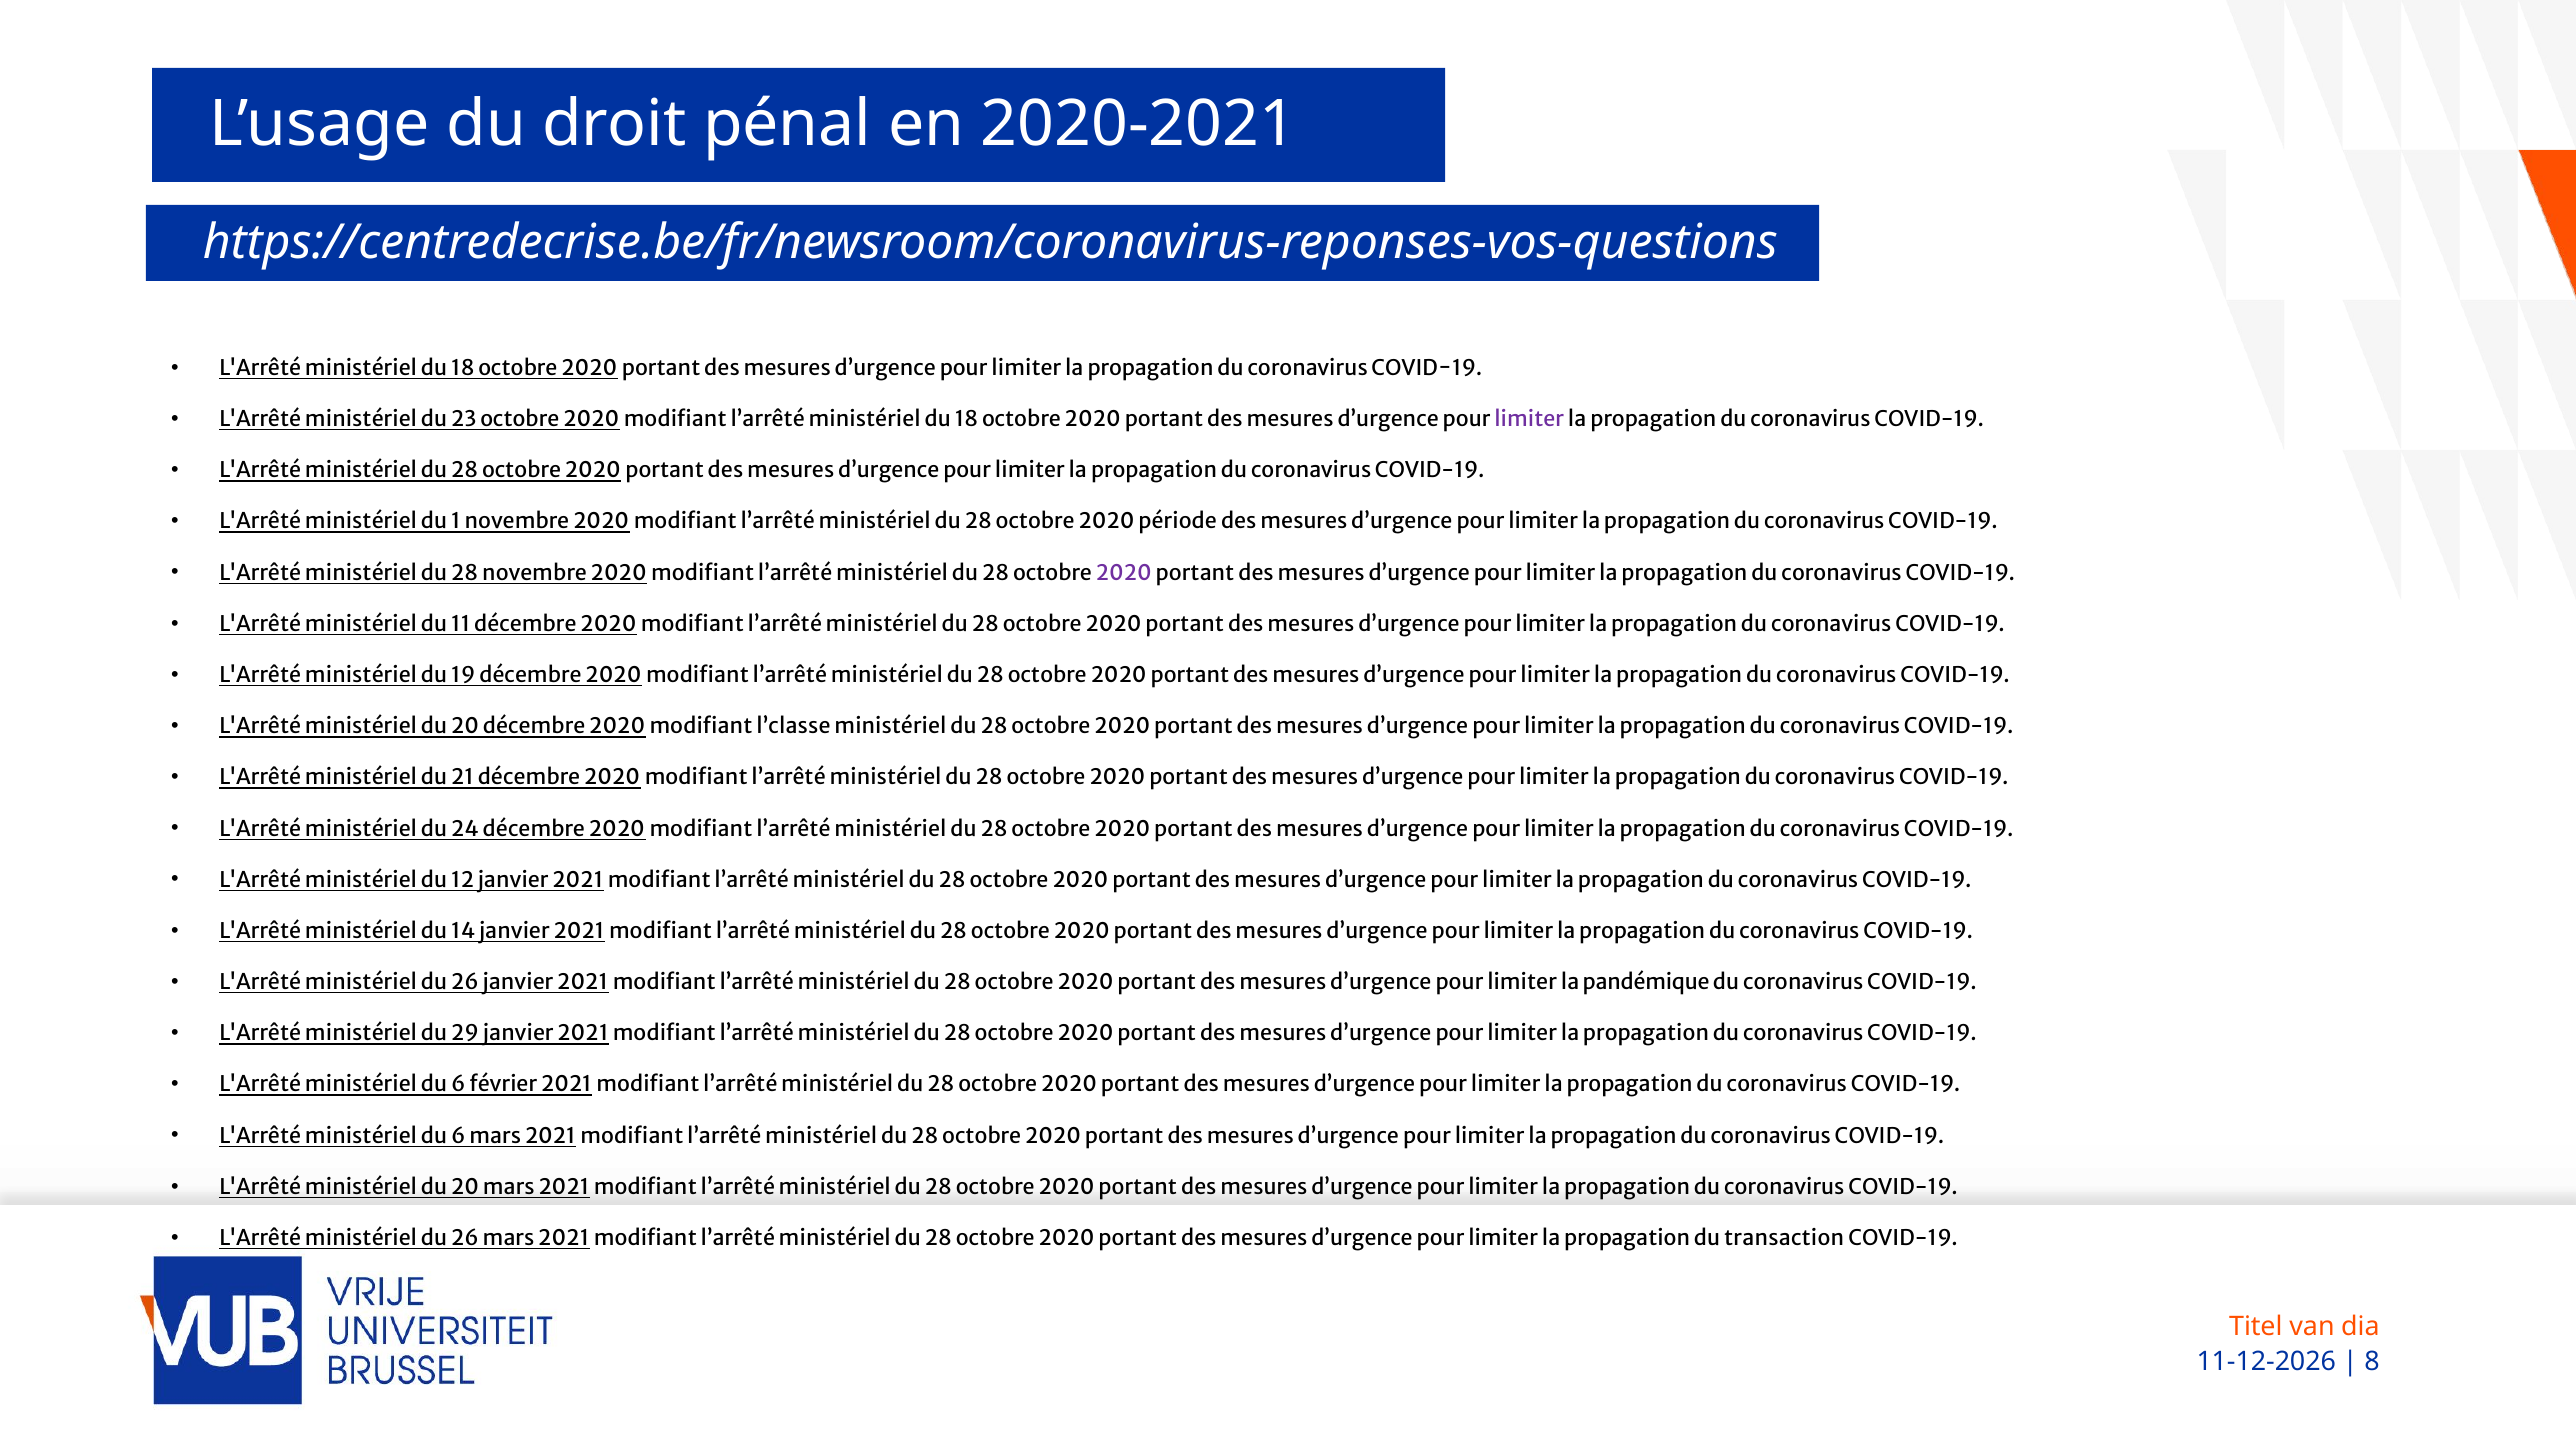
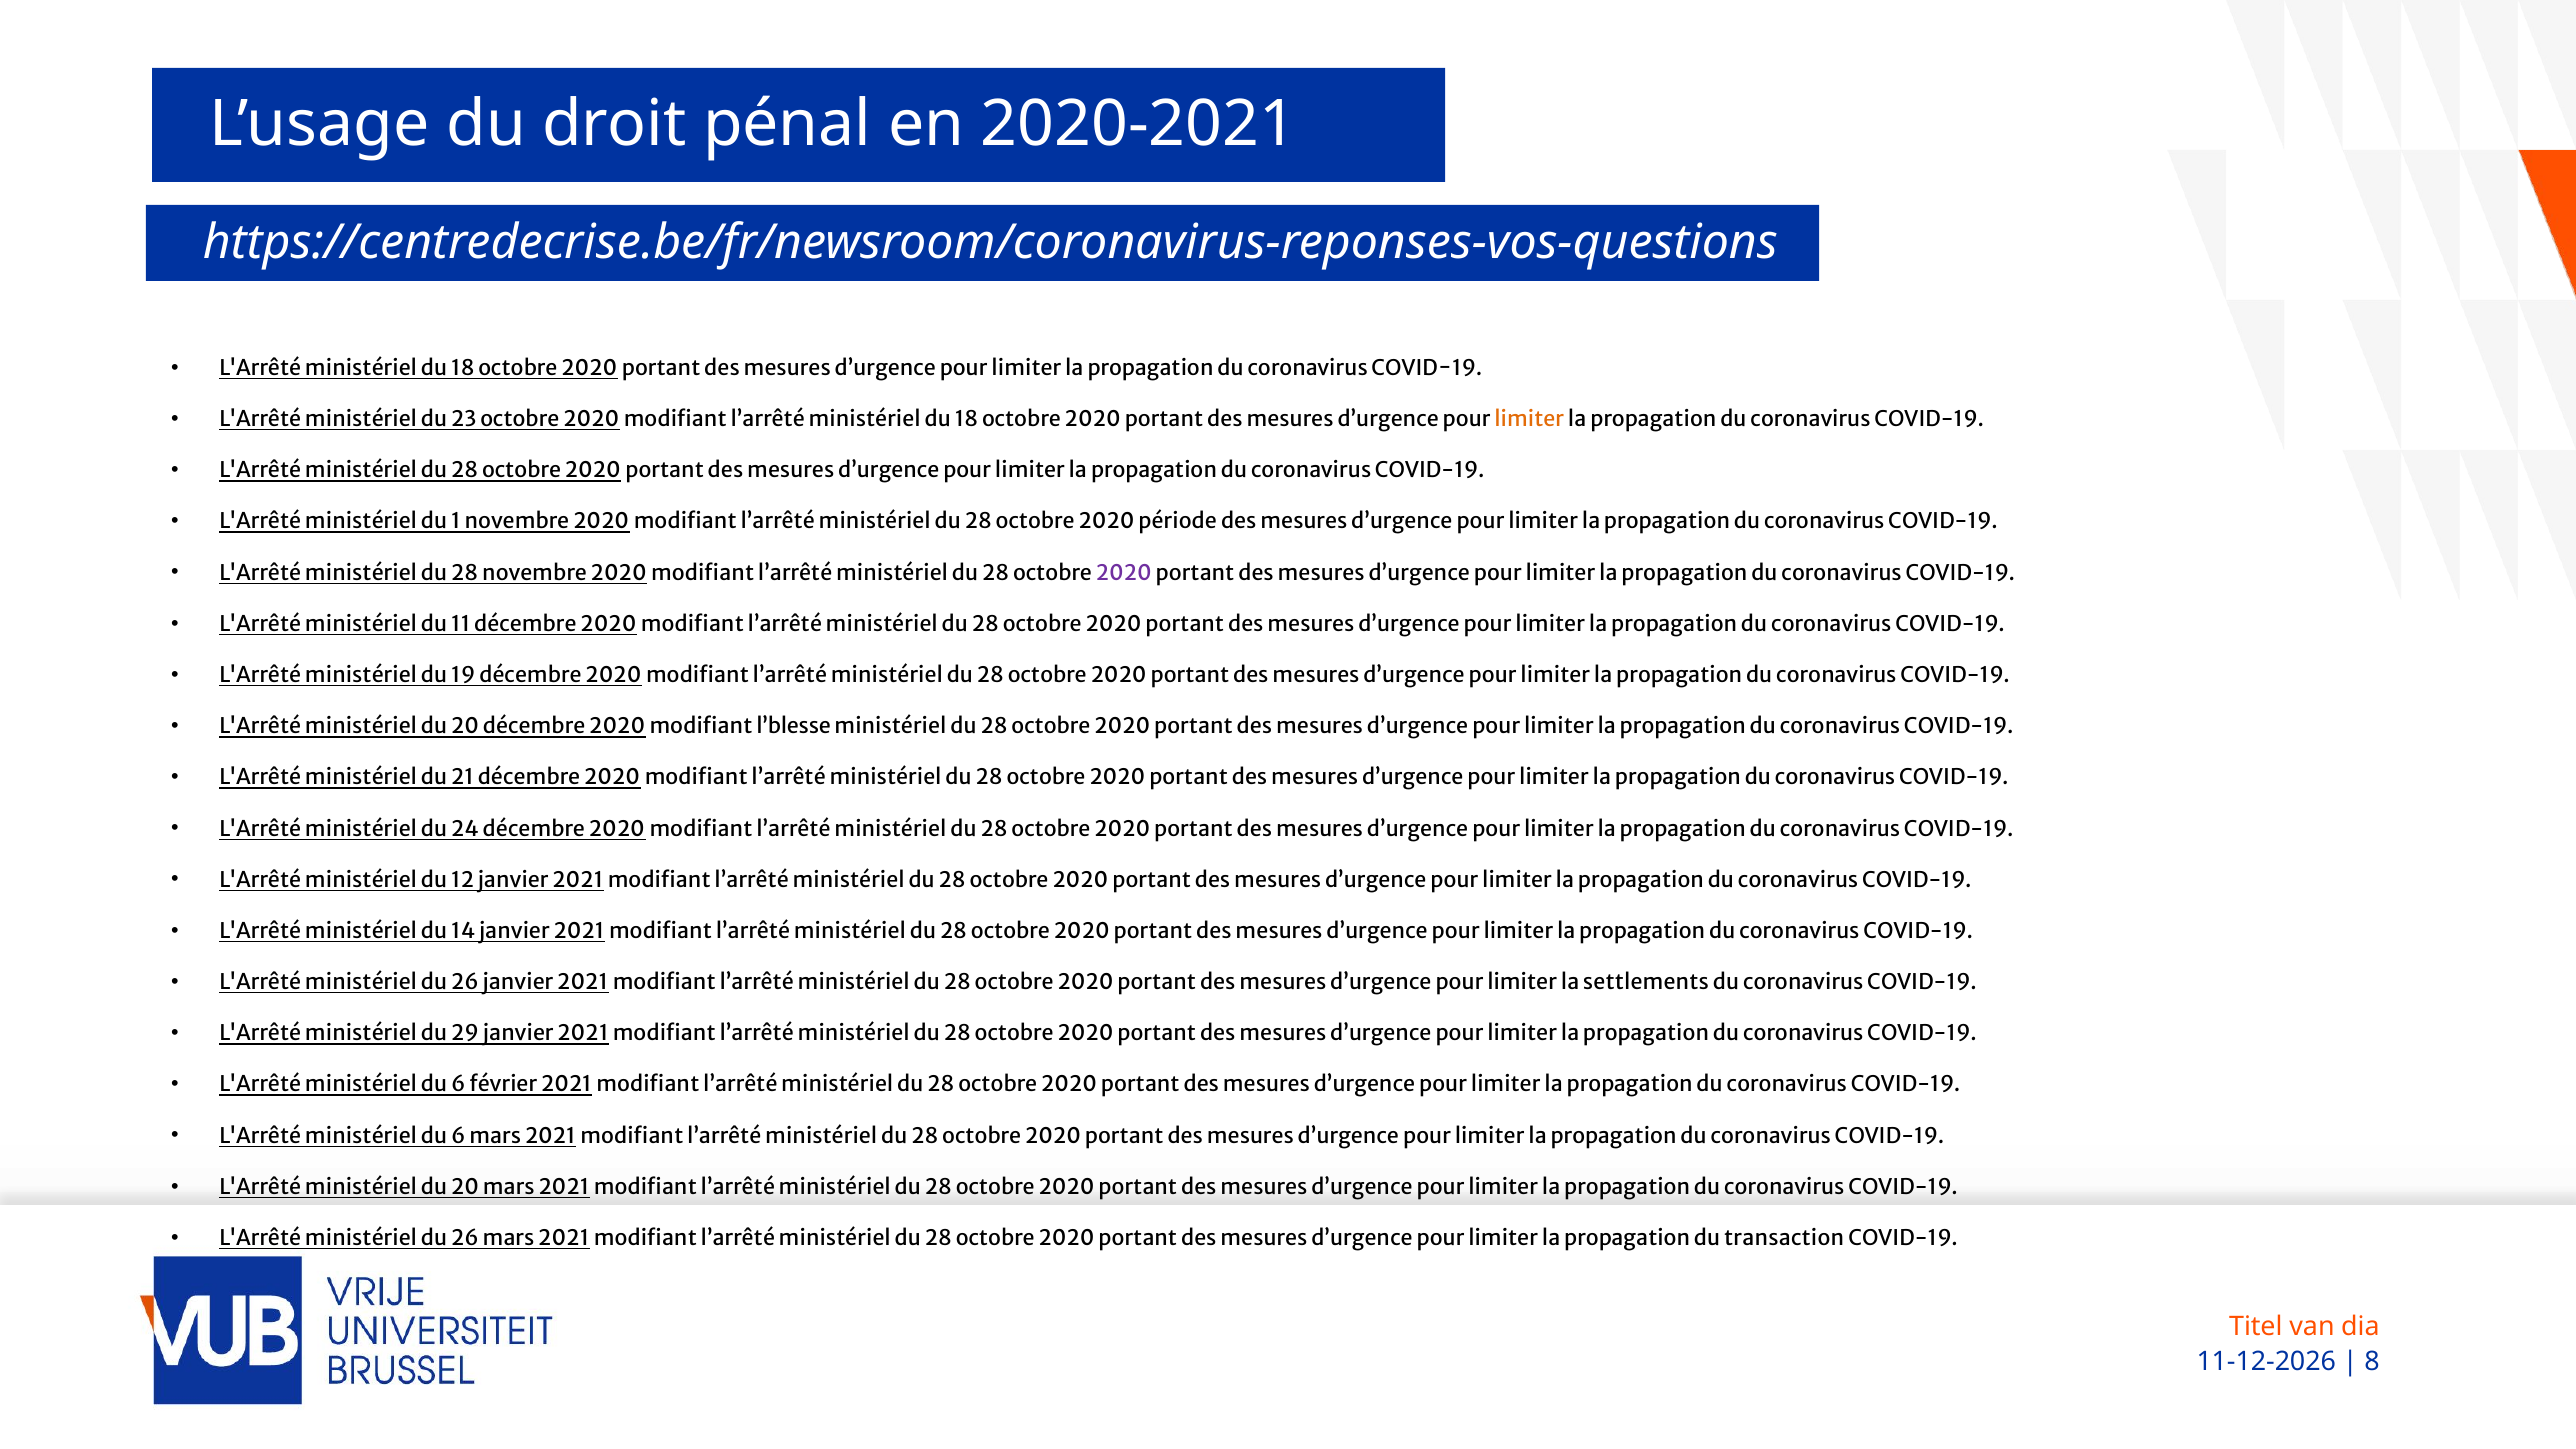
limiter at (1529, 419) colour: purple -> orange
l’classe: l’classe -> l’blesse
pandémique: pandémique -> settlements
